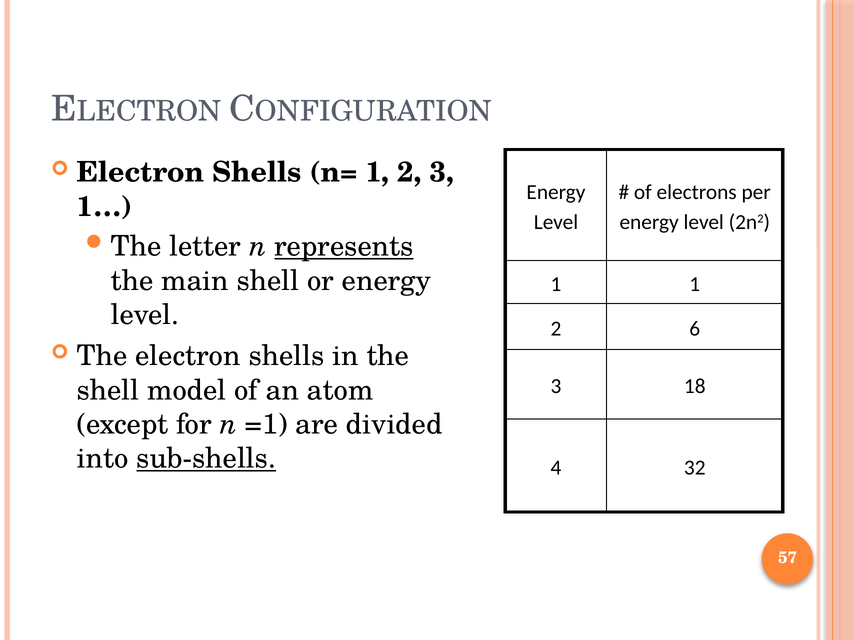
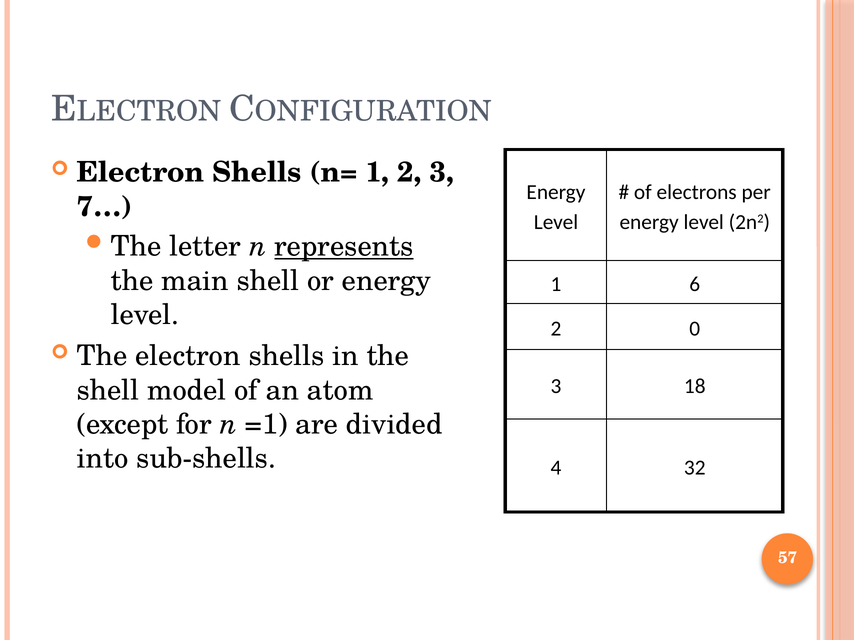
1…: 1… -> 7…
1 1: 1 -> 6
6: 6 -> 0
sub-shells underline: present -> none
